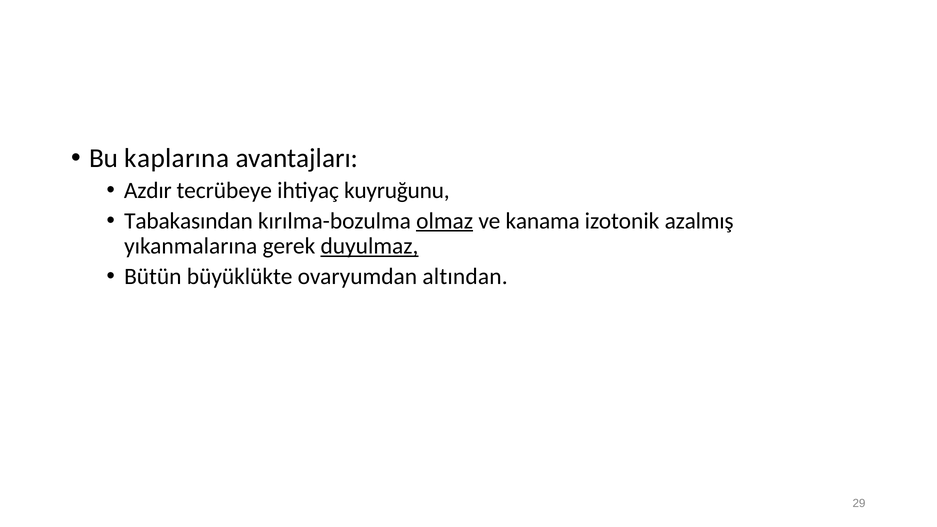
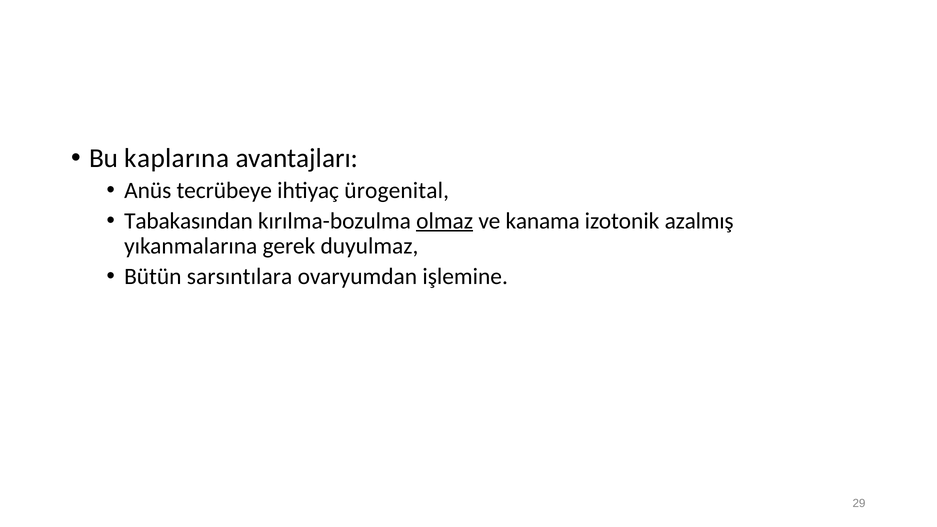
Azdır: Azdır -> Anüs
kuyruğunu: kuyruğunu -> ürogenital
duyulmaz underline: present -> none
büyüklükte: büyüklükte -> sarsıntılara
altından: altından -> işlemine
